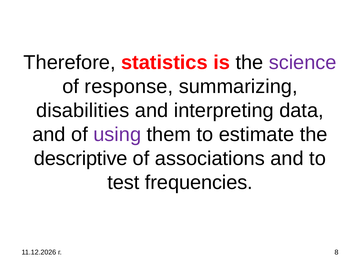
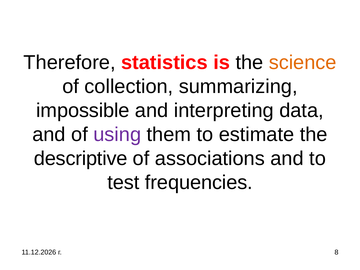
science colour: purple -> orange
response: response -> collection
disabilities: disabilities -> impossible
